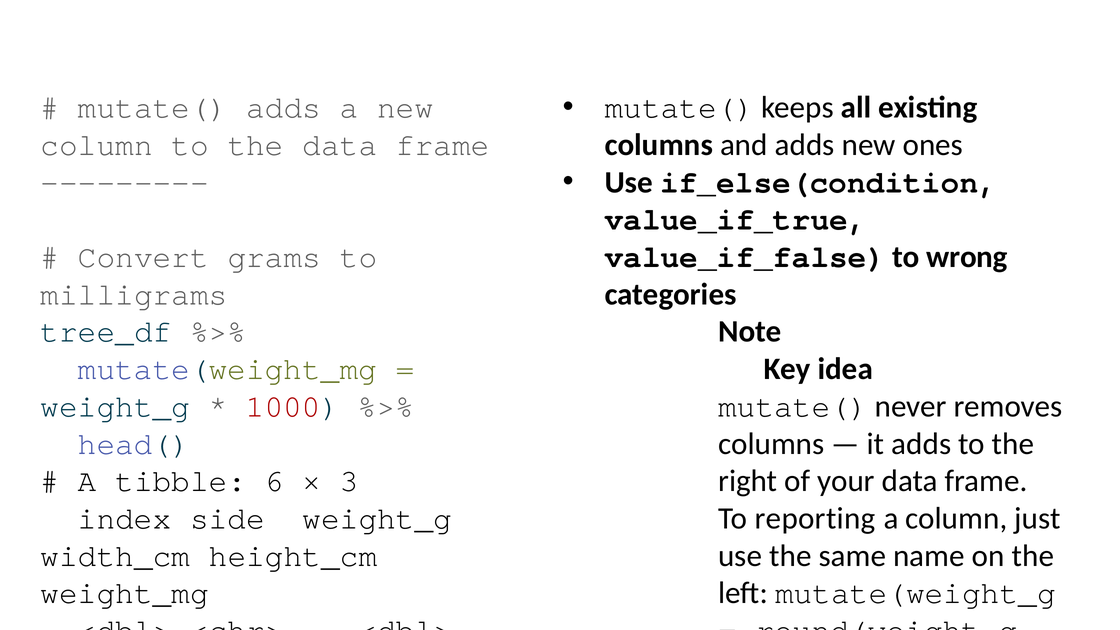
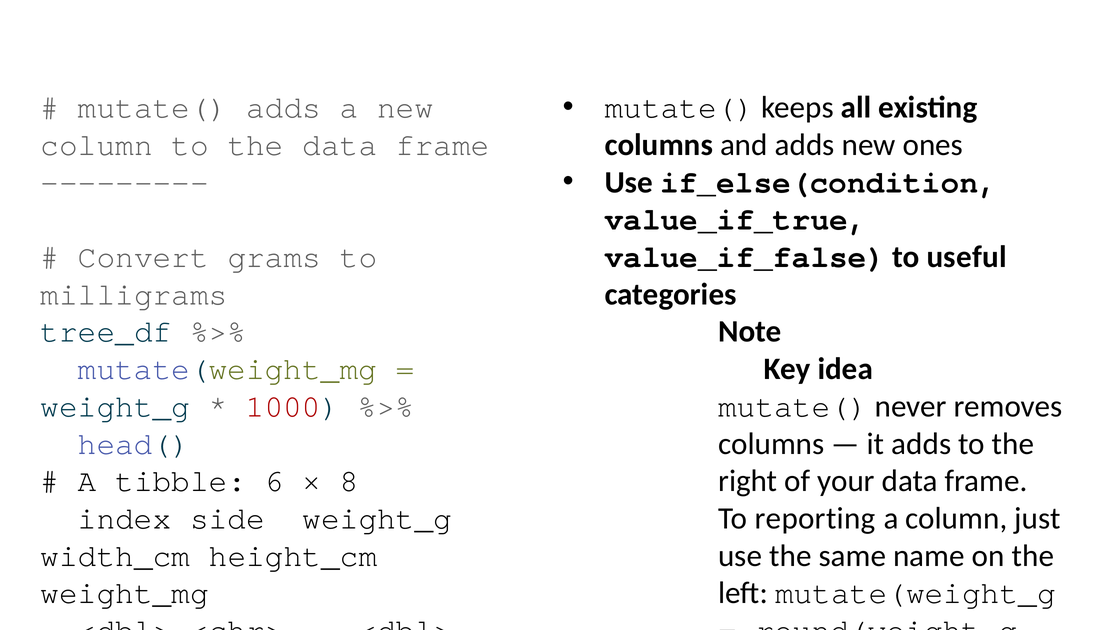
wrong: wrong -> useful
3 at (349, 481): 3 -> 8
